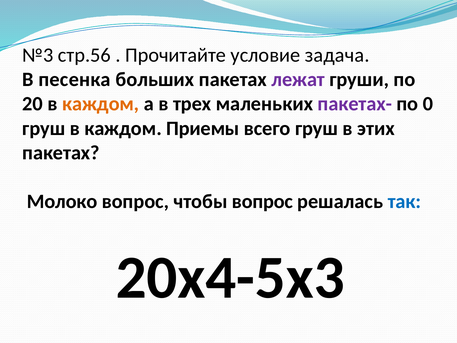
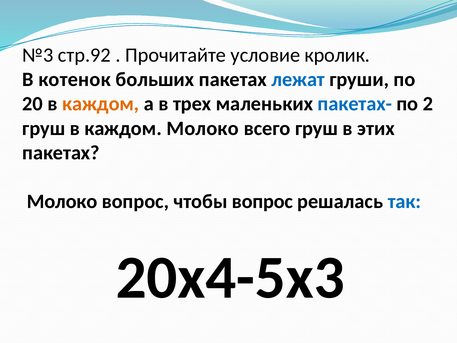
стр.56: стр.56 -> стр.92
задача: задача -> кролик
песенка: песенка -> котенок
лежат colour: purple -> blue
пакетах- colour: purple -> blue
0: 0 -> 2
каждом Приемы: Приемы -> Молоко
